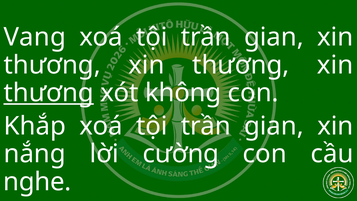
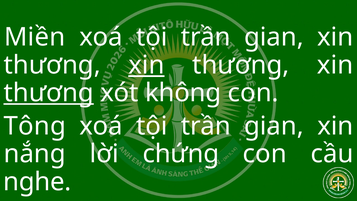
Vang: Vang -> Miền
xin at (146, 65) underline: none -> present
Khắp: Khắp -> Tông
cường: cường -> chứng
